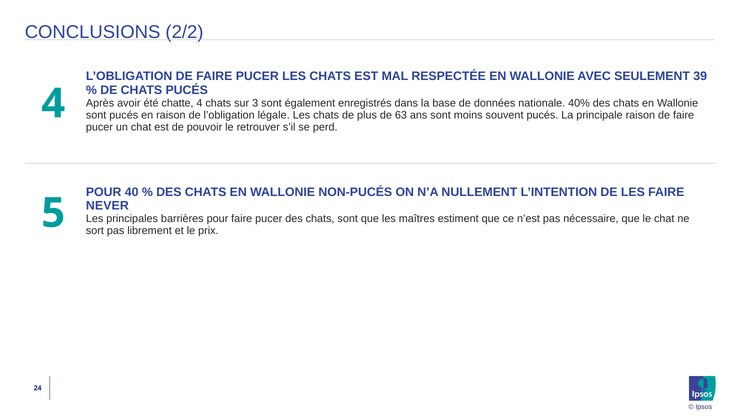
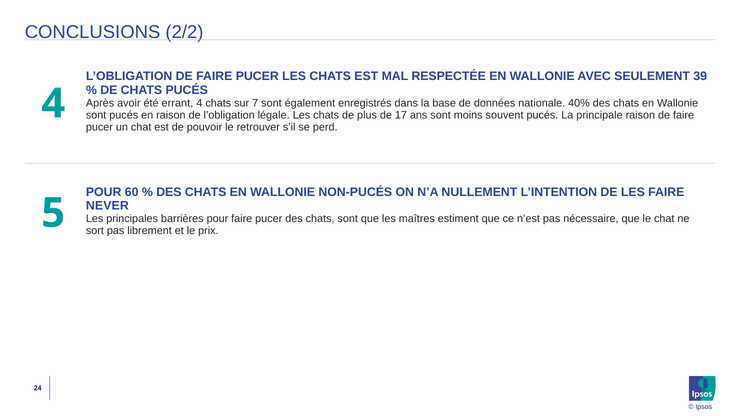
chatte: chatte -> errant
3: 3 -> 7
63: 63 -> 17
40: 40 -> 60
